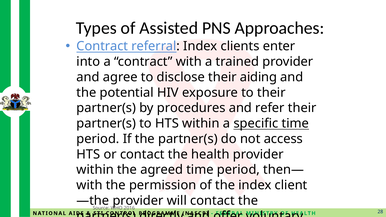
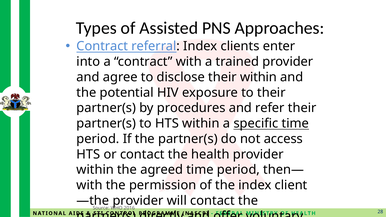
their aiding: aiding -> within
